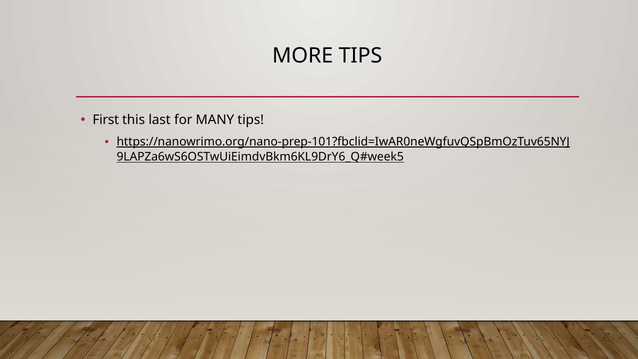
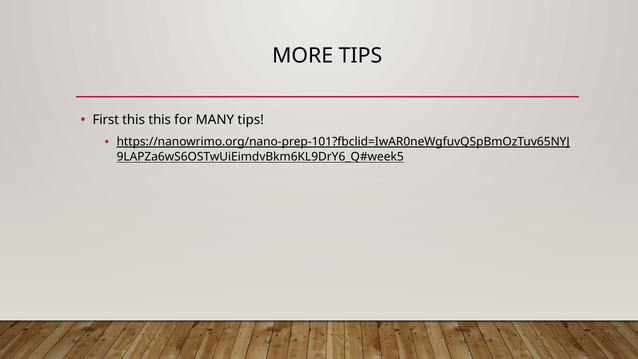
this last: last -> this
